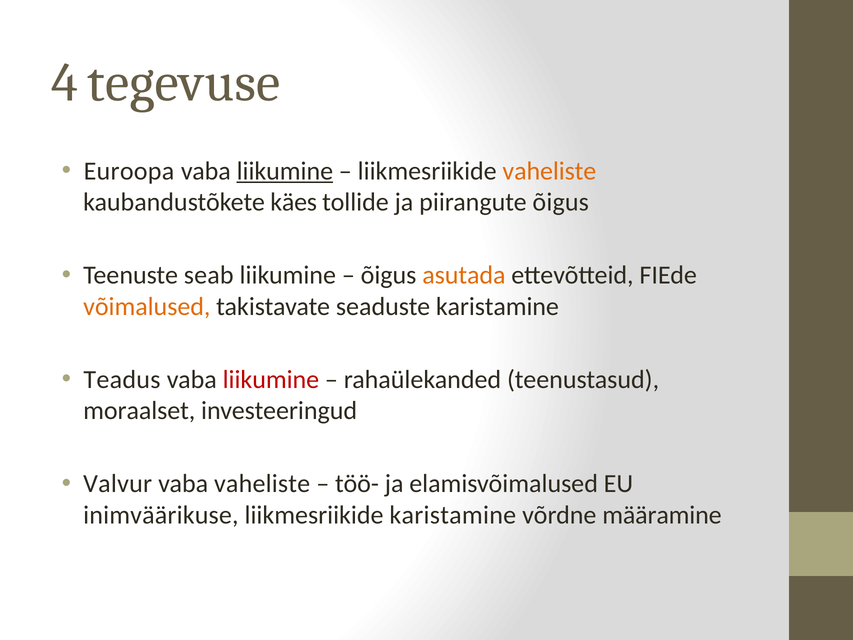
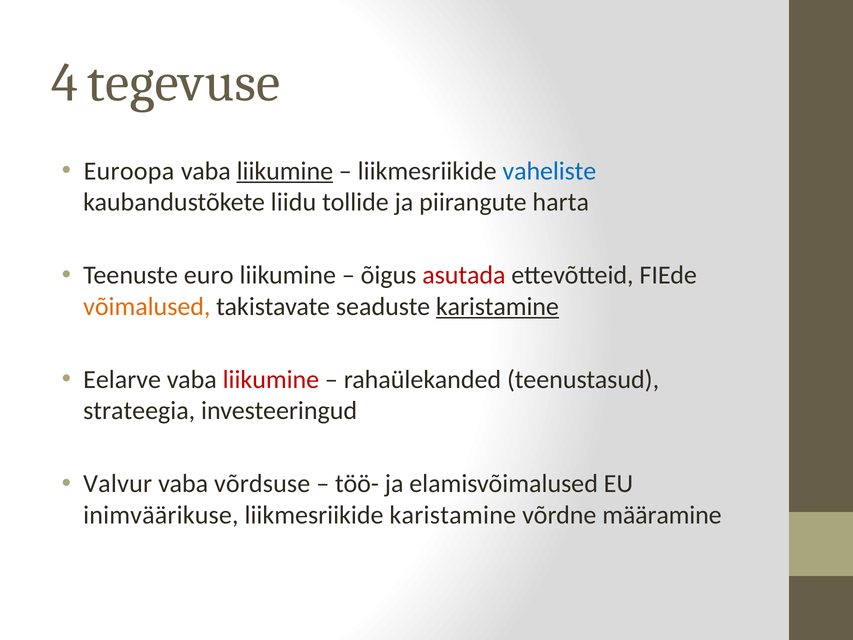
vaheliste at (549, 171) colour: orange -> blue
käes: käes -> liidu
piirangute õigus: õigus -> harta
seab: seab -> euro
asutada colour: orange -> red
karistamine at (497, 306) underline: none -> present
Teadus: Teadus -> Eelarve
moraalset: moraalset -> strateegia
vaba vaheliste: vaheliste -> võrdsuse
